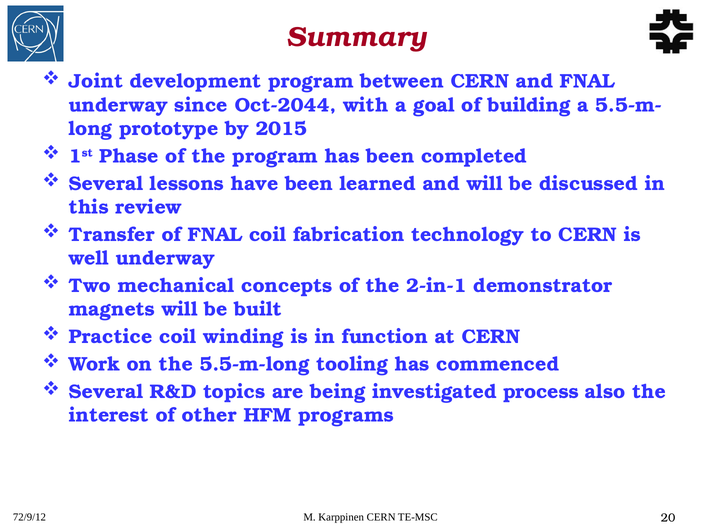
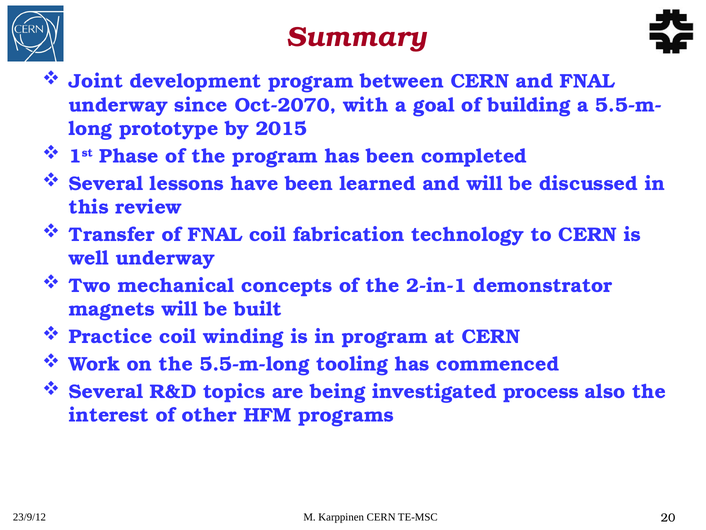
Oct-2044: Oct-2044 -> Oct-2070
in function: function -> program
72/9/12: 72/9/12 -> 23/9/12
